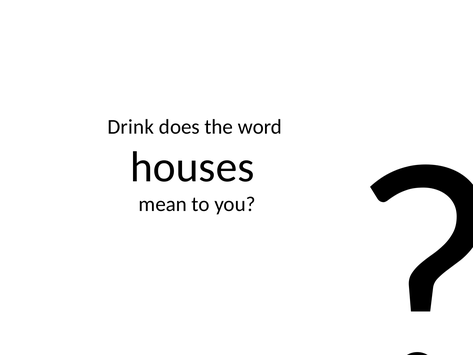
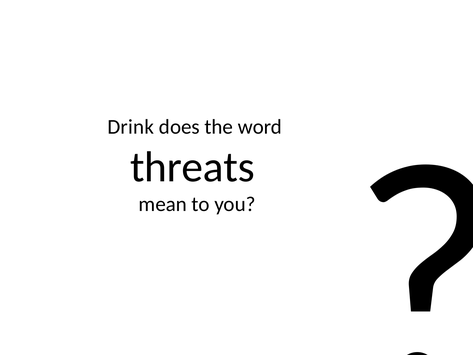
houses: houses -> threats
